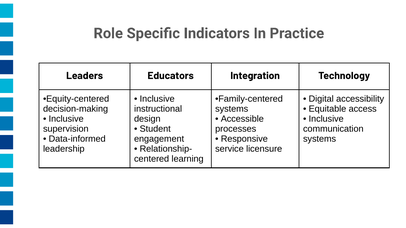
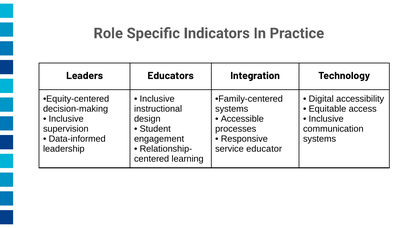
licensure: licensure -> educator
